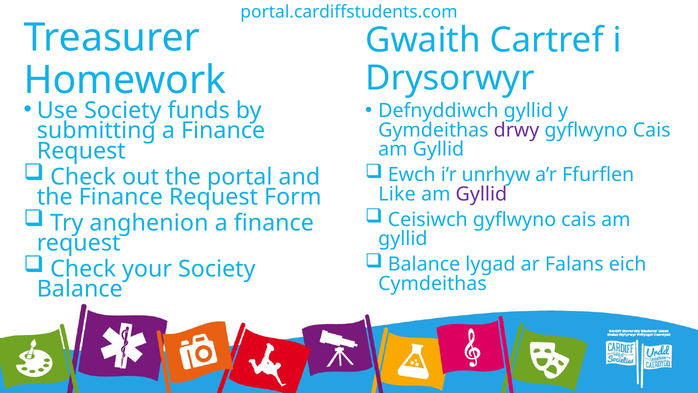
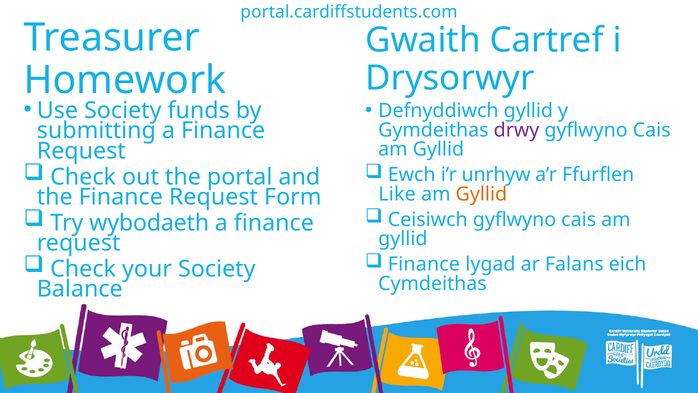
Gyllid at (481, 194) colour: purple -> orange
anghenion: anghenion -> wybodaeth
Balance at (424, 264): Balance -> Finance
